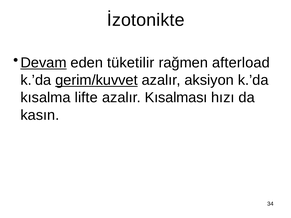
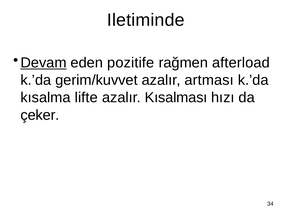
İzotonikte: İzotonikte -> Iletiminde
tüketilir: tüketilir -> pozitife
gerim/kuvvet underline: present -> none
aksiyon: aksiyon -> artması
kasın: kasın -> çeker
